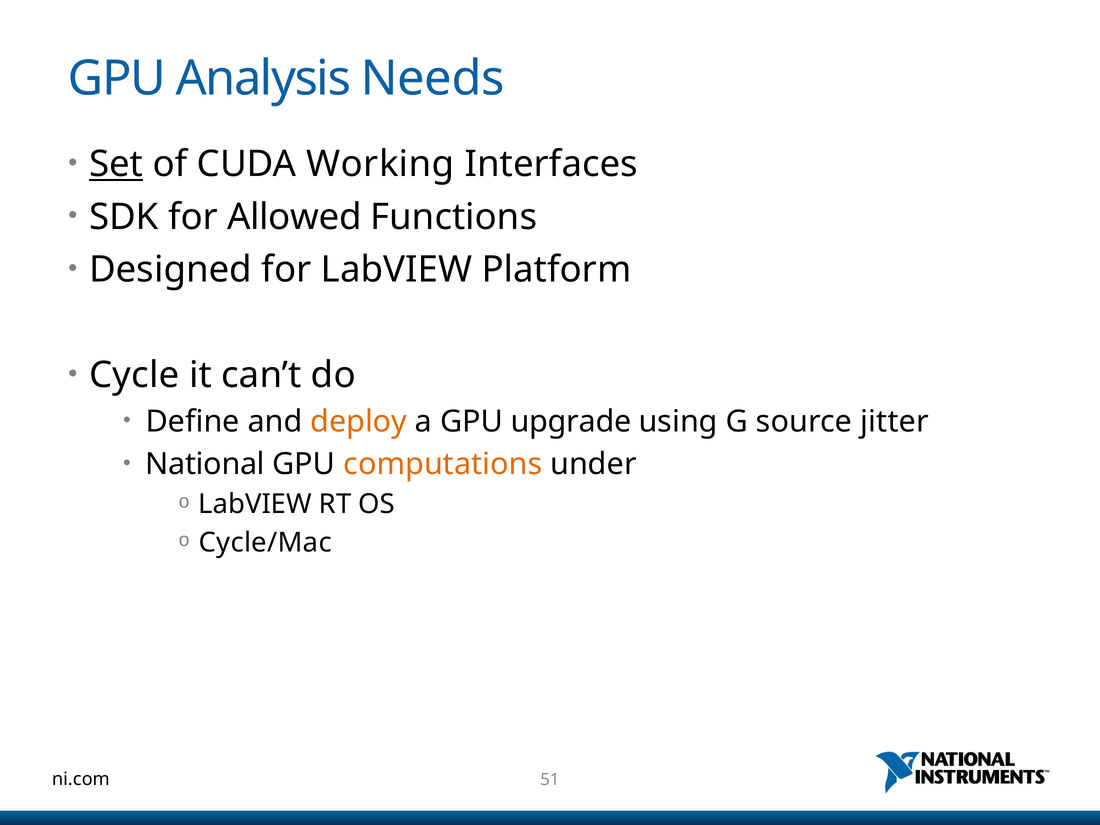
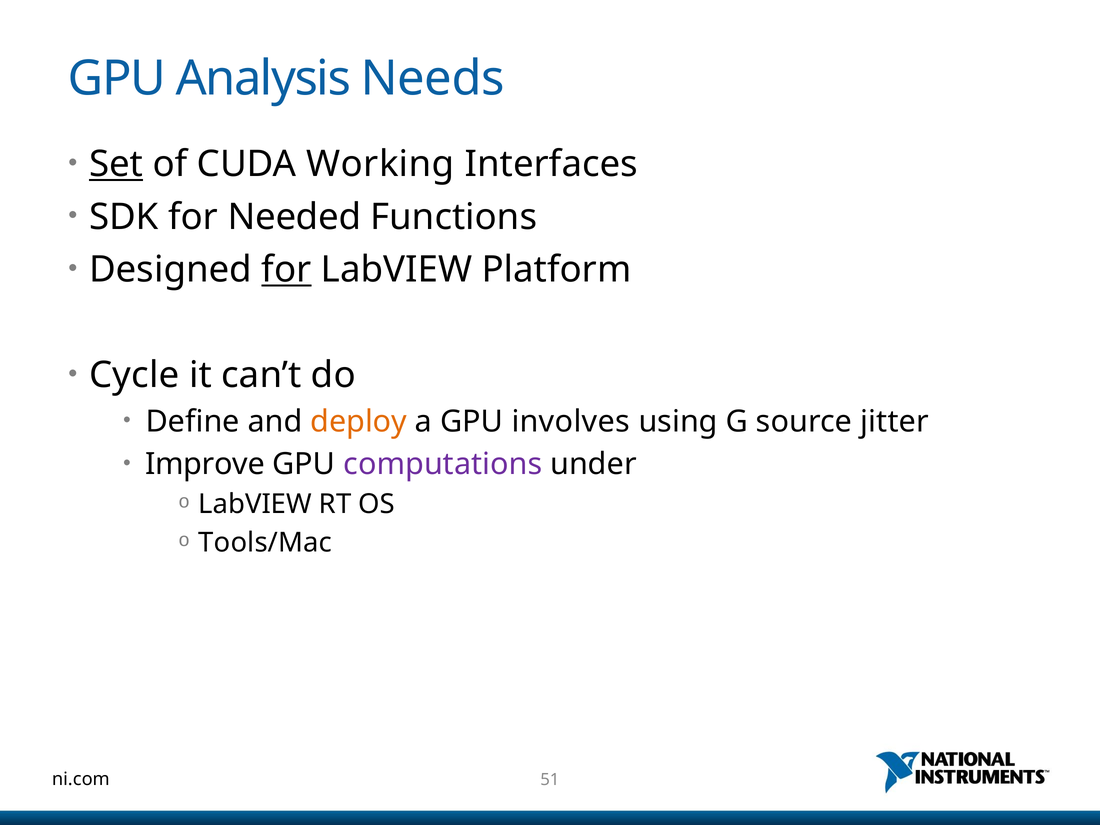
Allowed: Allowed -> Needed
for at (286, 270) underline: none -> present
upgrade: upgrade -> involves
National: National -> Improve
computations colour: orange -> purple
Cycle/Mac: Cycle/Mac -> Tools/Mac
